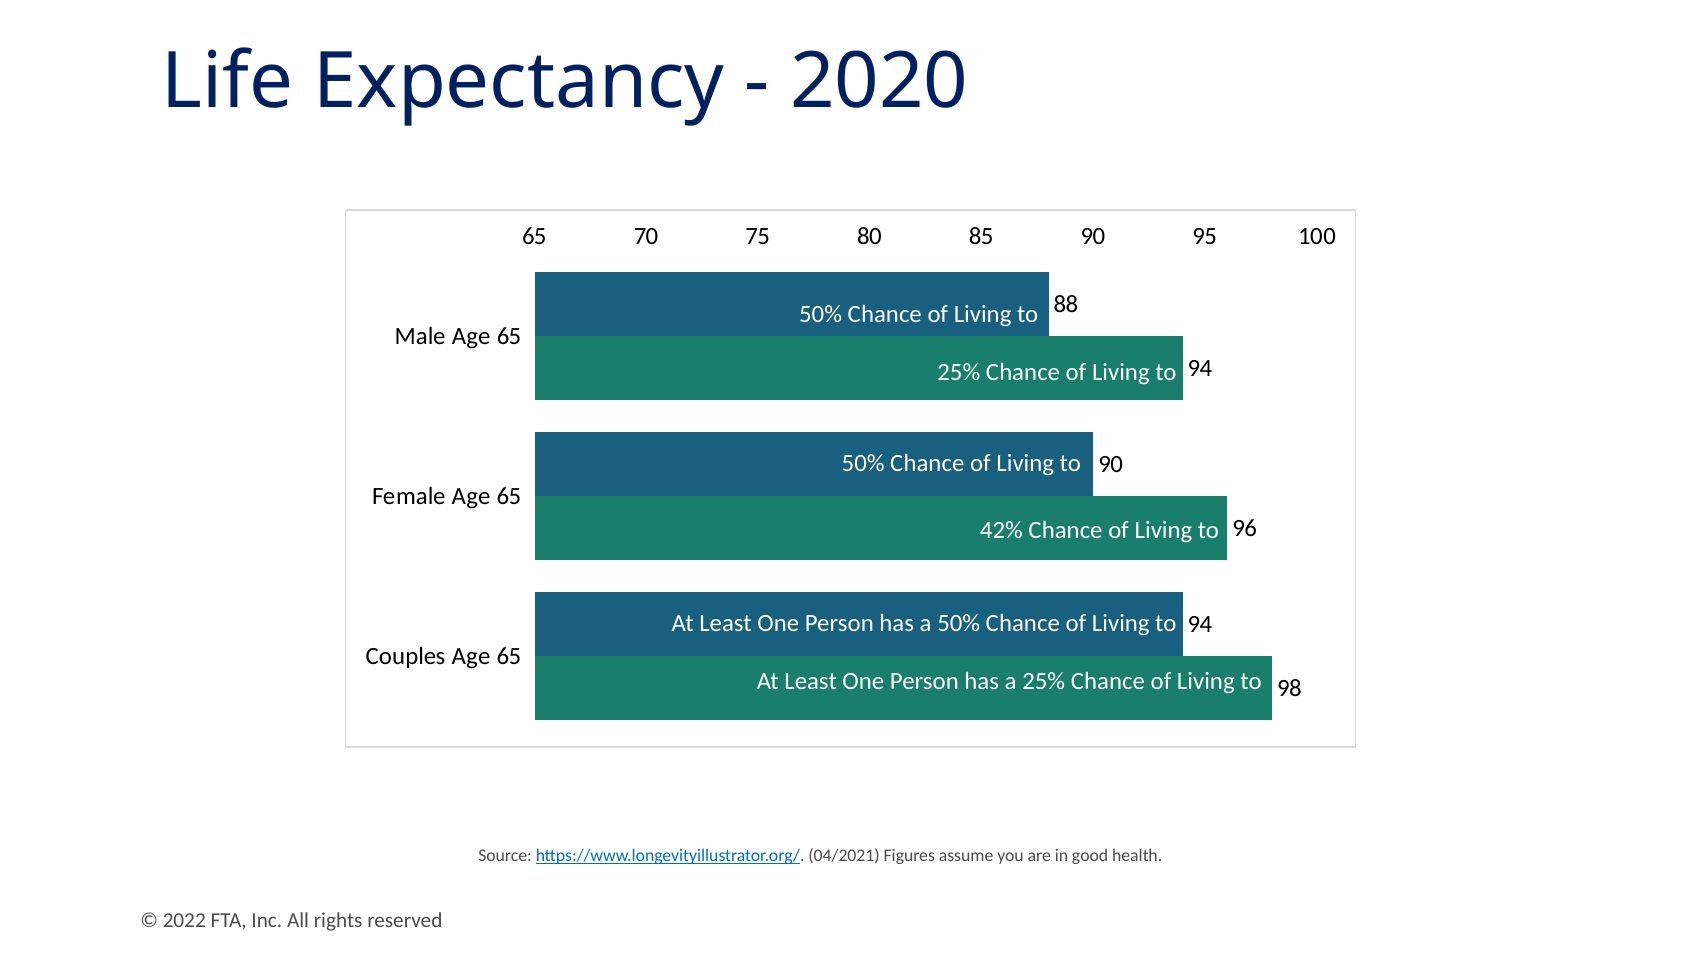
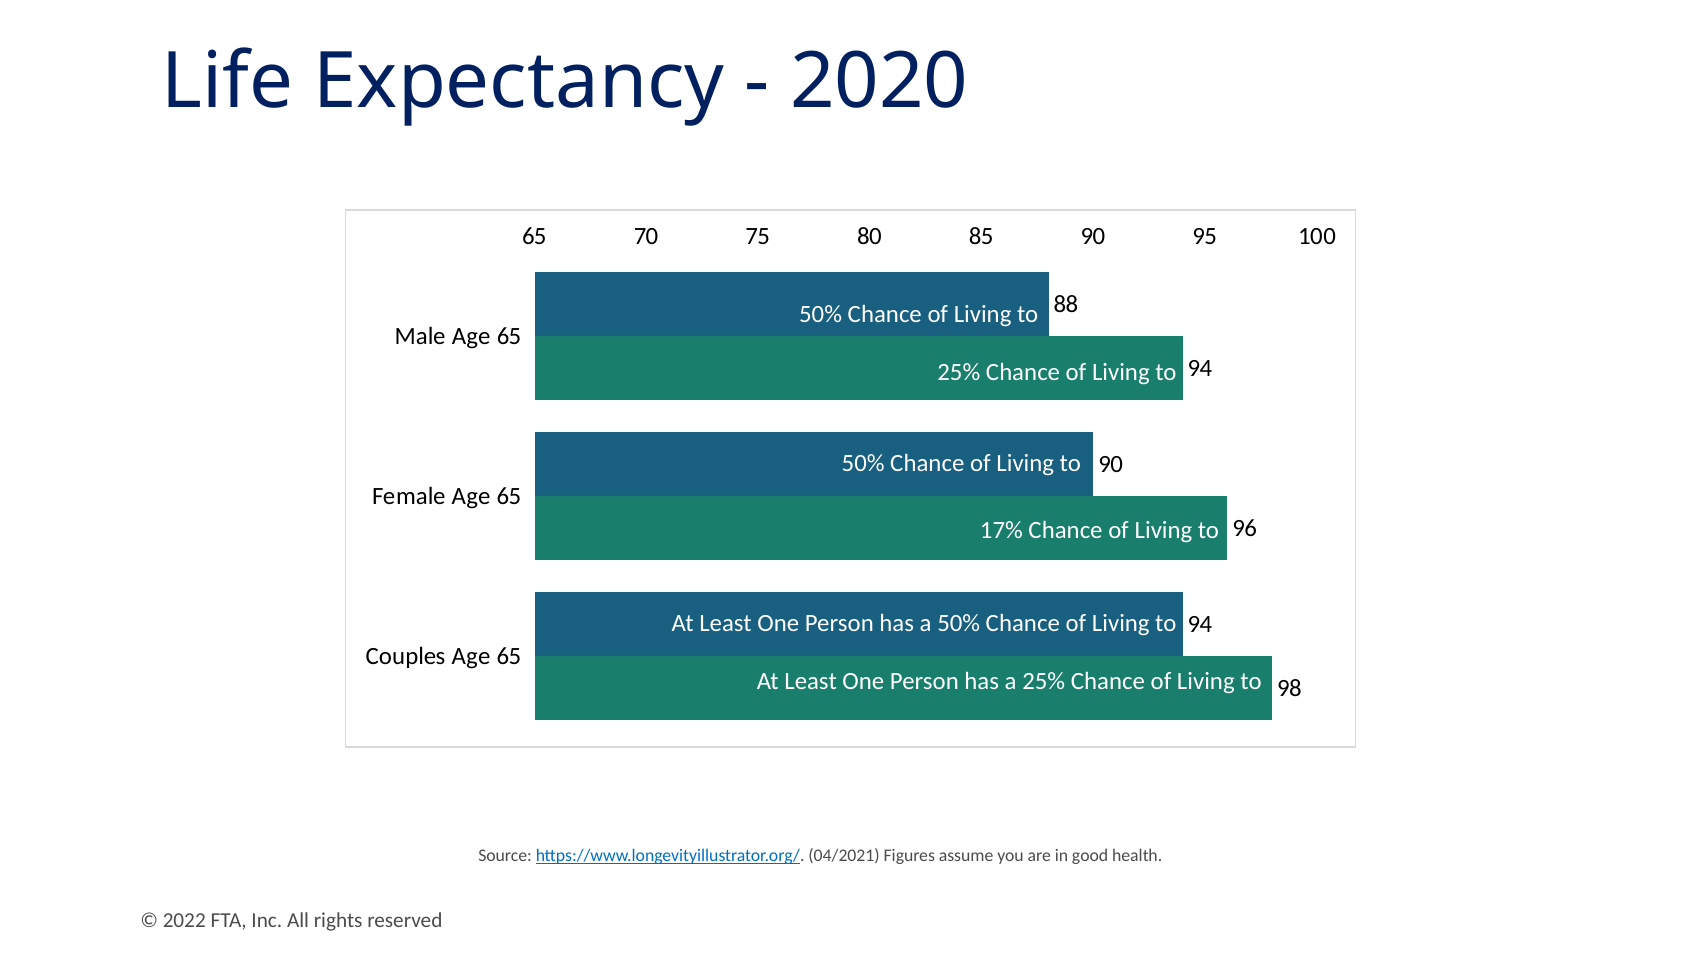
42%: 42% -> 17%
